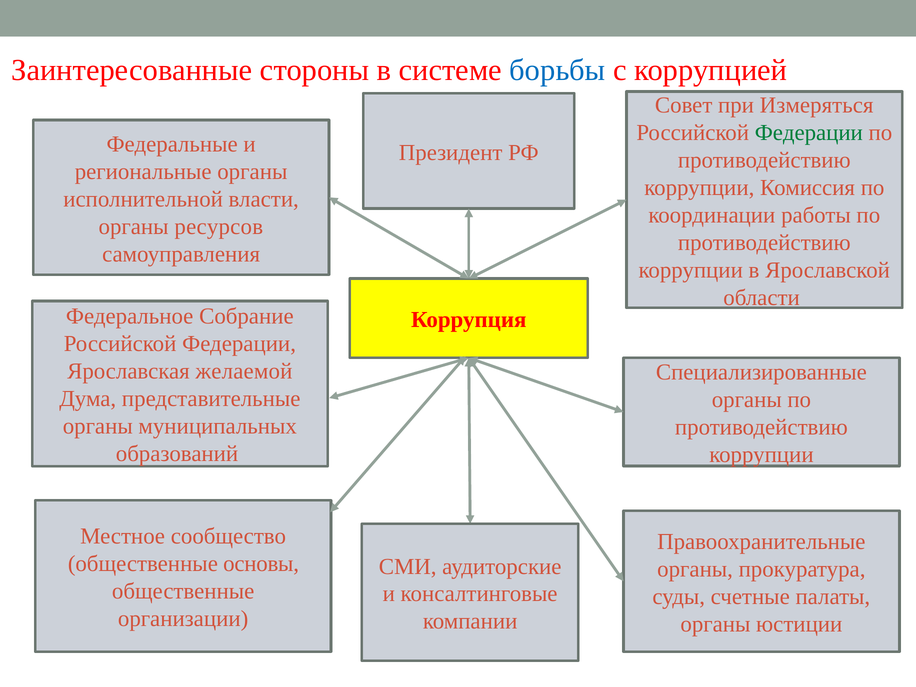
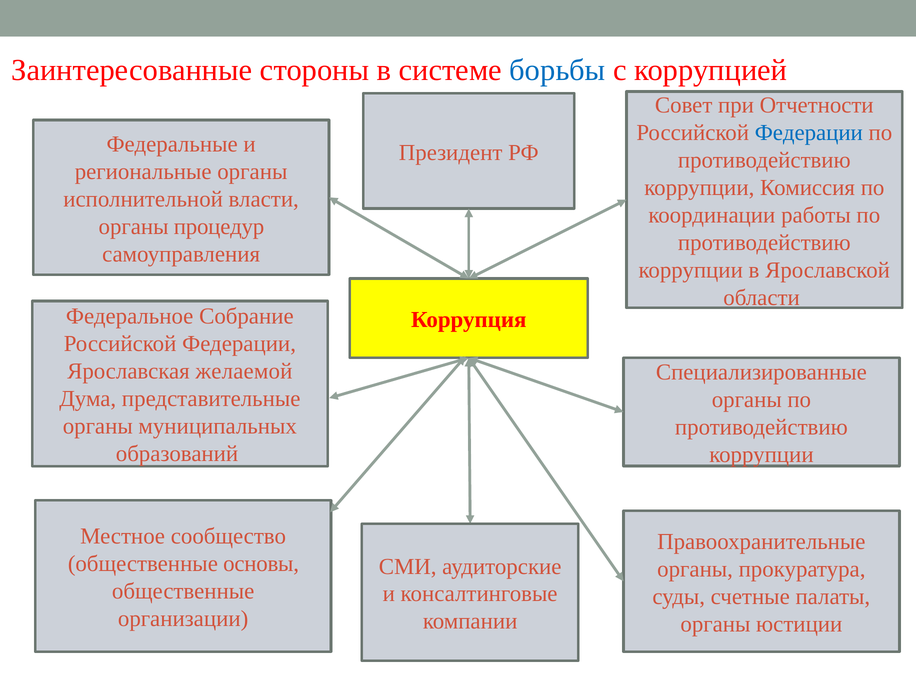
Измеряться: Измеряться -> Отчетности
Федерации at (809, 133) colour: green -> blue
ресурсов: ресурсов -> процедур
